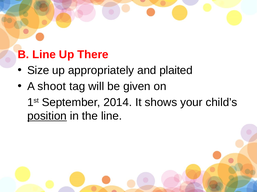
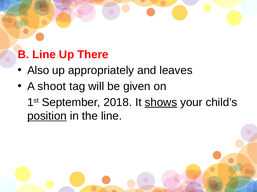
Size: Size -> Also
plaited: plaited -> leaves
2014: 2014 -> 2018
shows underline: none -> present
